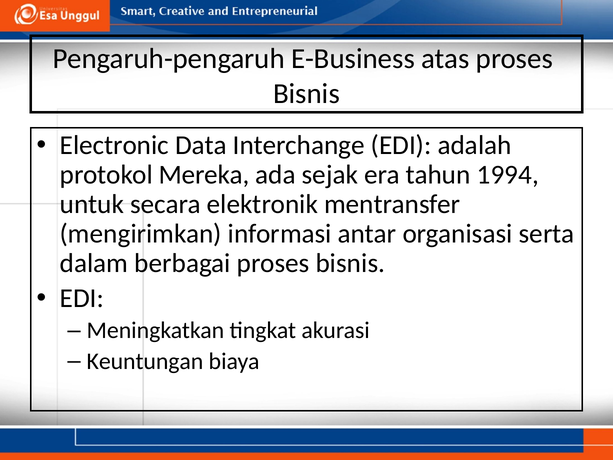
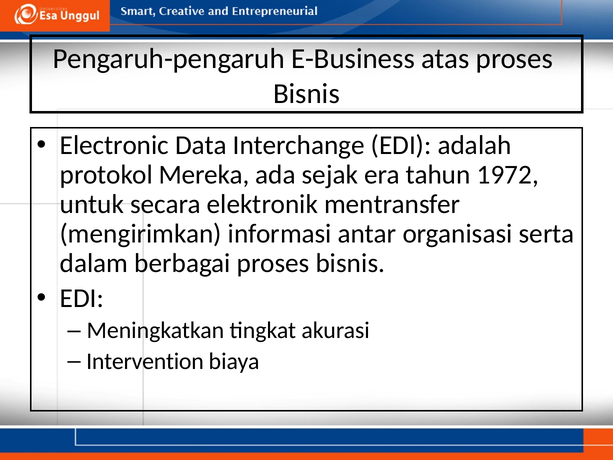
1994: 1994 -> 1972
Keuntungan: Keuntungan -> Intervention
